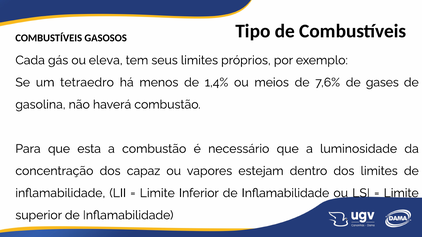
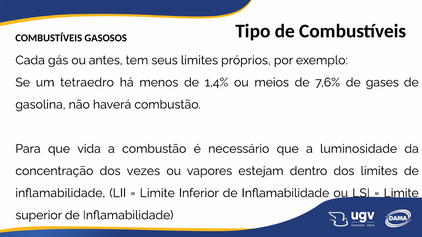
eleva: eleva -> antes
esta: esta -> vida
capaz: capaz -> vezes
